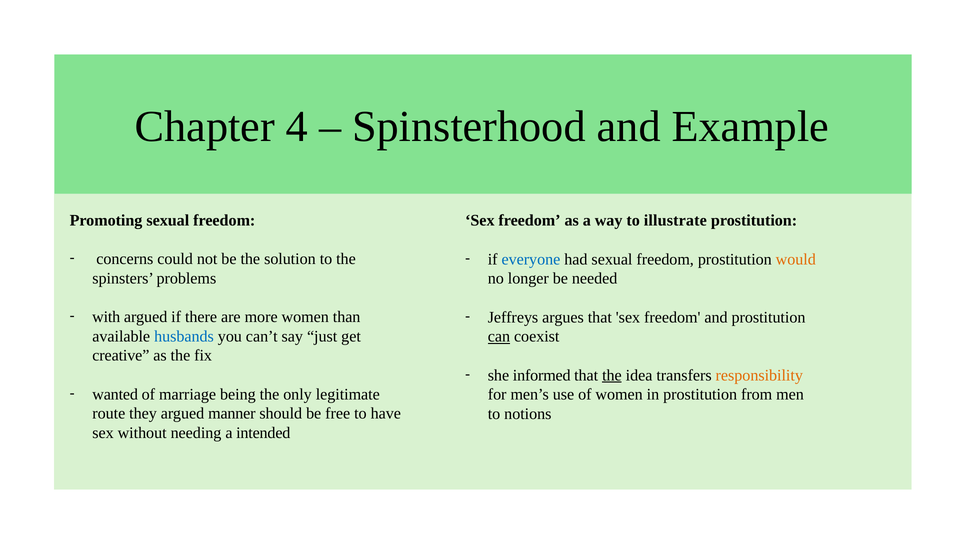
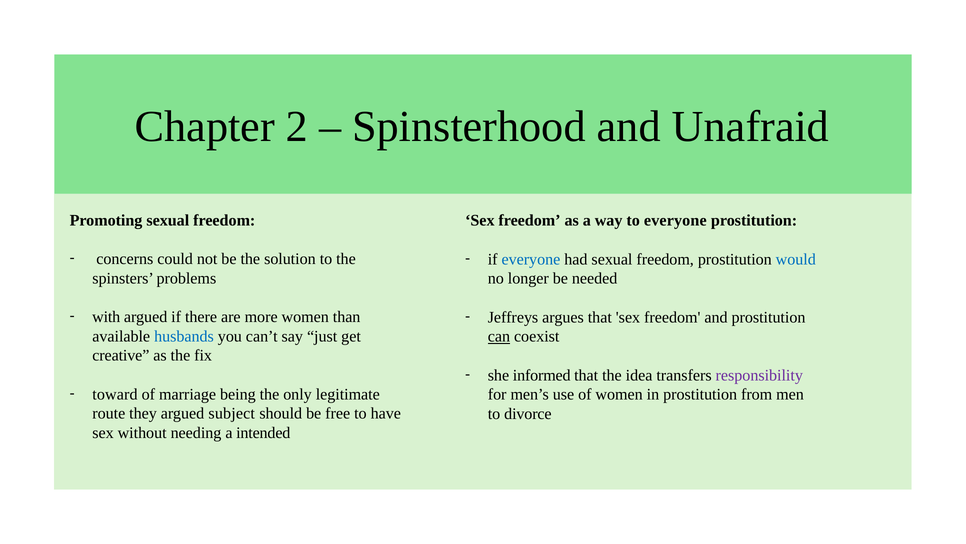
4: 4 -> 2
Example: Example -> Unafraid
to illustrate: illustrate -> everyone
would colour: orange -> blue
the at (612, 375) underline: present -> none
responsibility colour: orange -> purple
wanted: wanted -> toward
manner: manner -> subject
notions: notions -> divorce
